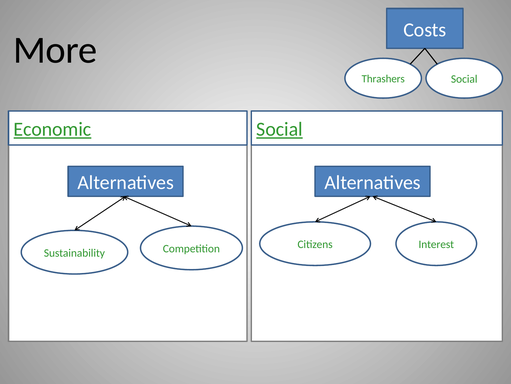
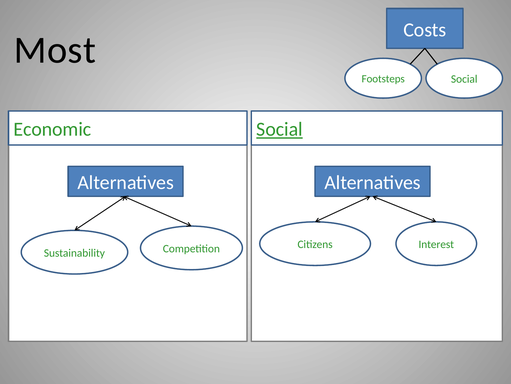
More: More -> Most
Thrashers: Thrashers -> Footsteps
Economic underline: present -> none
